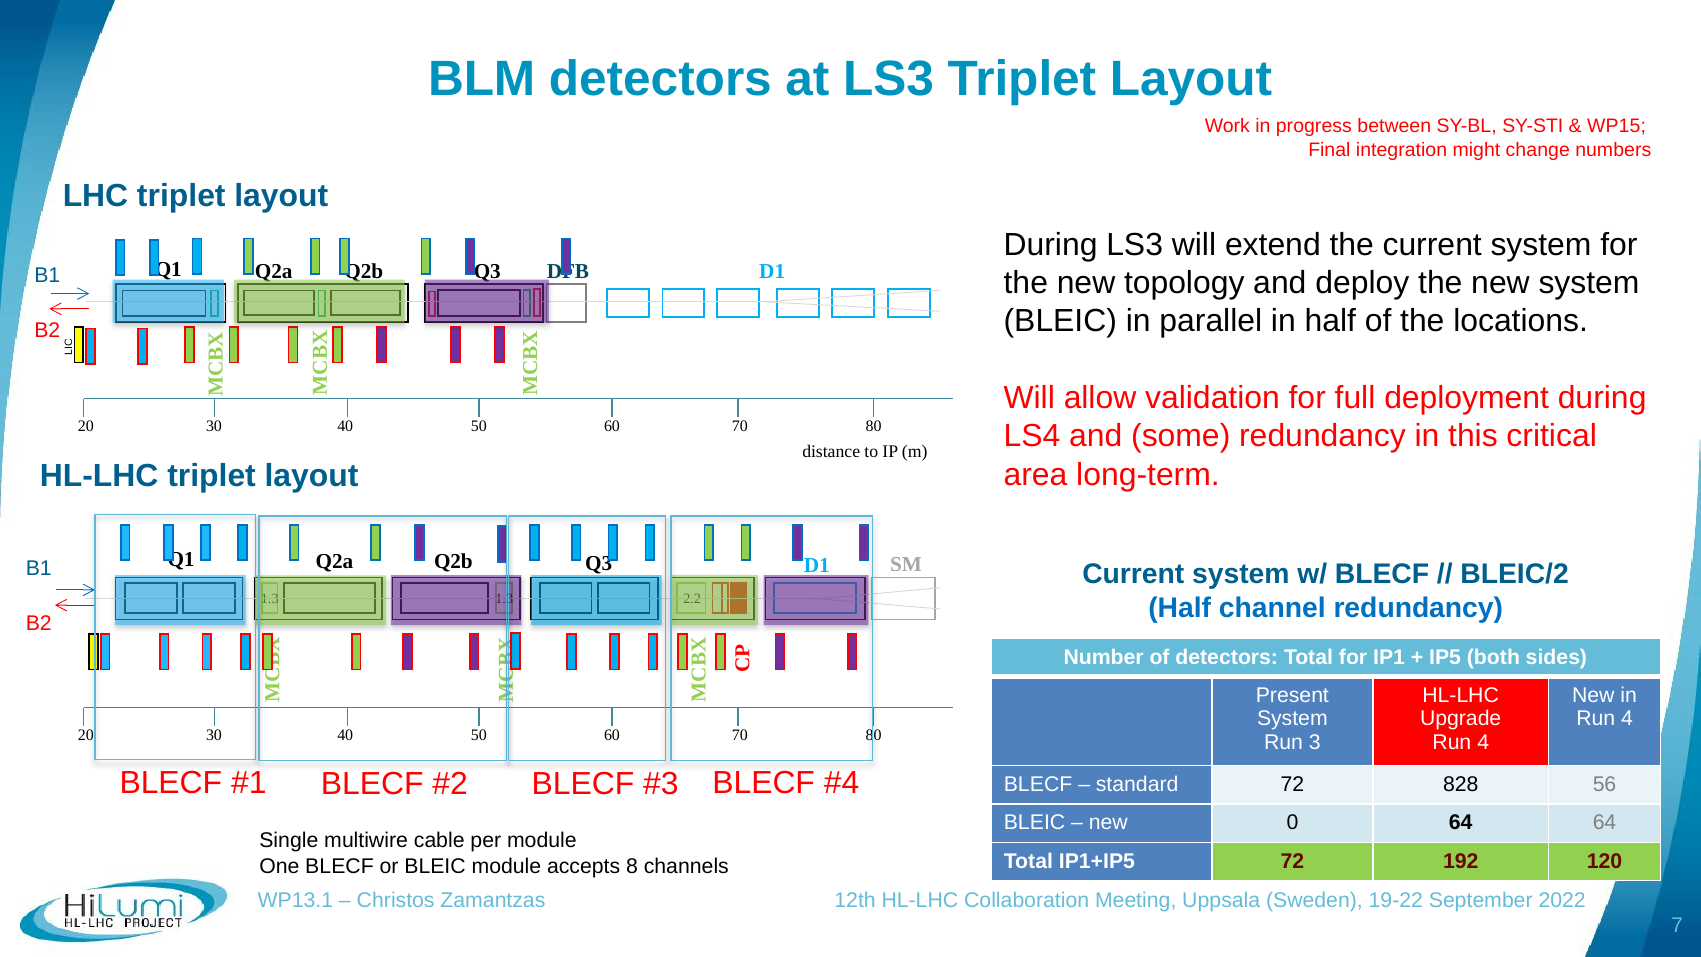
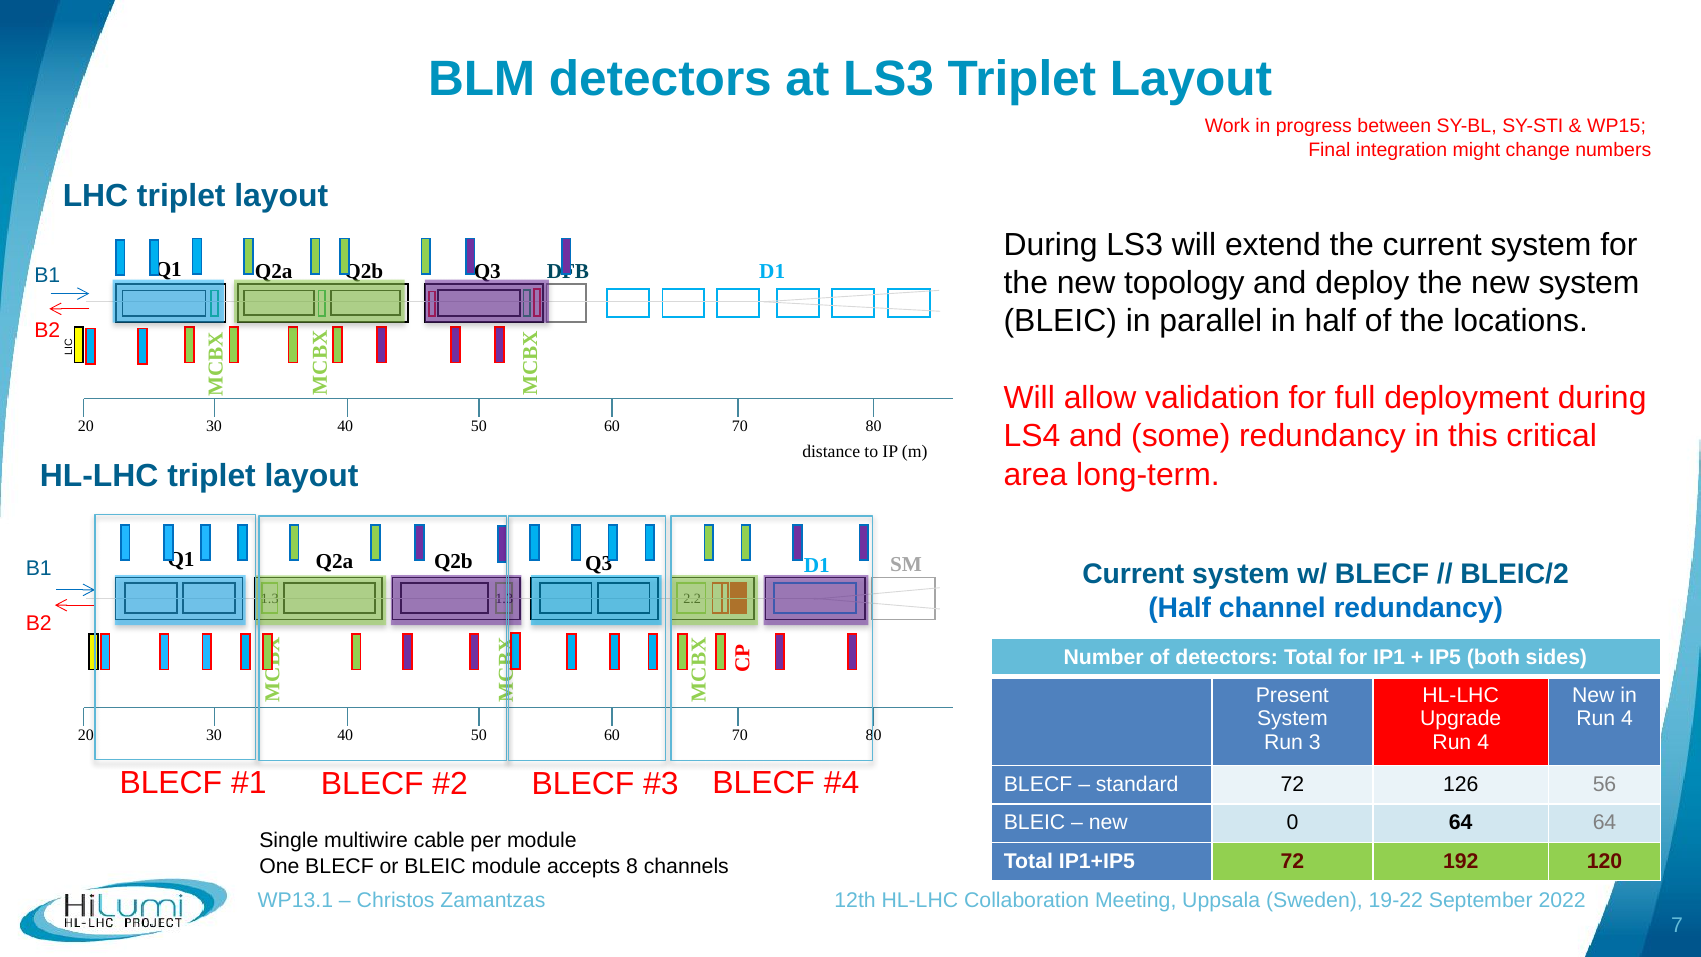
828: 828 -> 126
